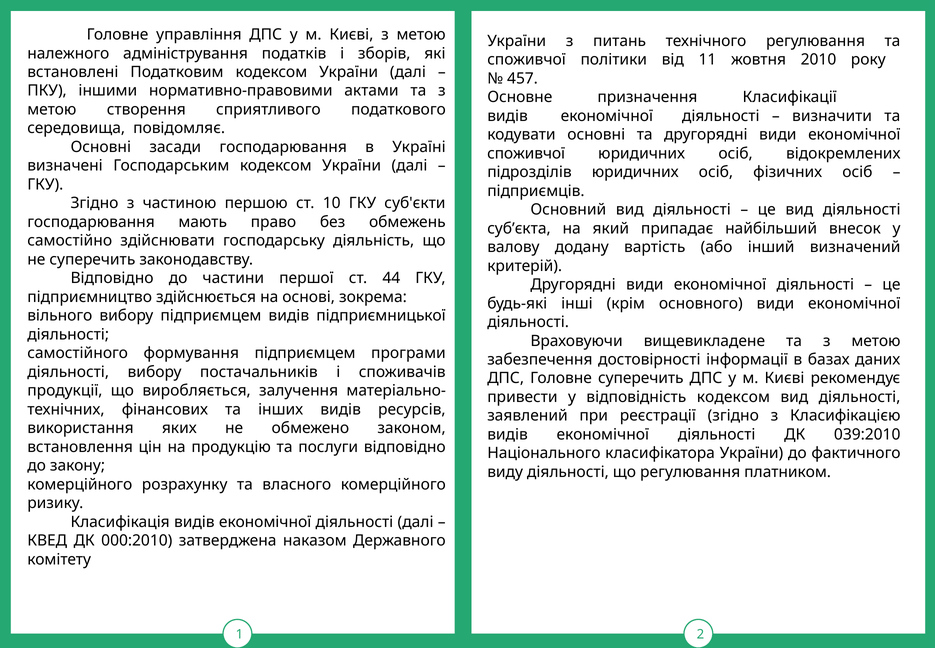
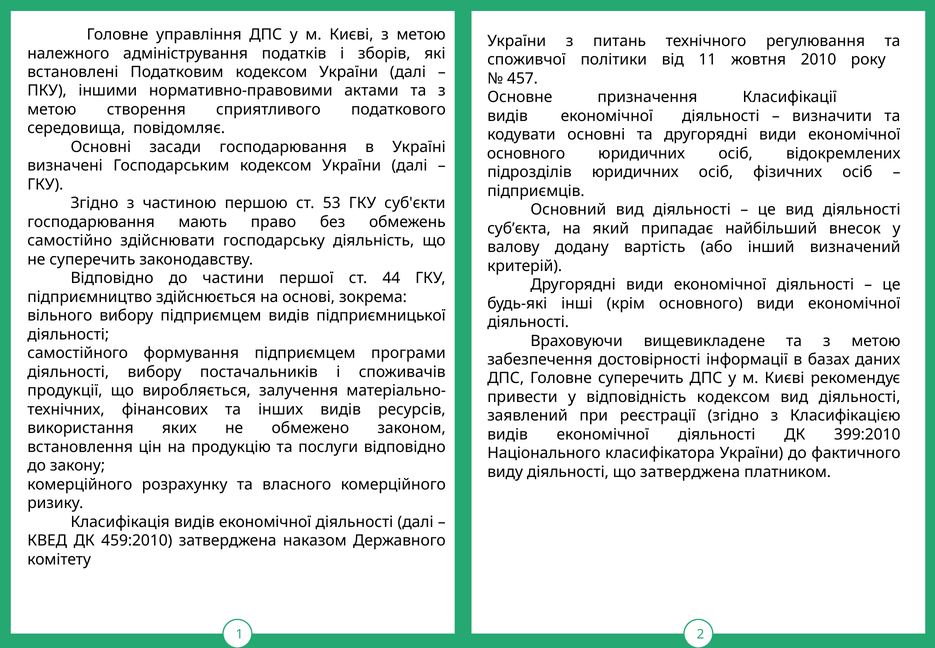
споживчої at (526, 153): споживчої -> основного
10: 10 -> 53
039:2010: 039:2010 -> 399:2010
що регулювання: регулювання -> затверджена
000:2010: 000:2010 -> 459:2010
